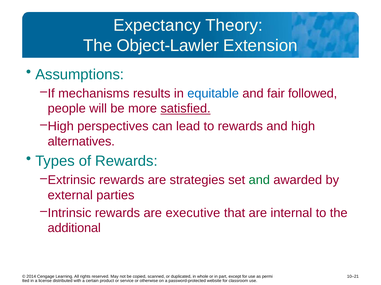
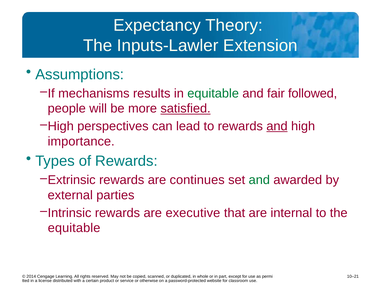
Object-Lawler: Object-Lawler -> Inputs-Lawler
equitable at (213, 94) colour: blue -> green
and at (277, 127) underline: none -> present
alternatives: alternatives -> importance
strategies: strategies -> continues
additional at (74, 229): additional -> equitable
